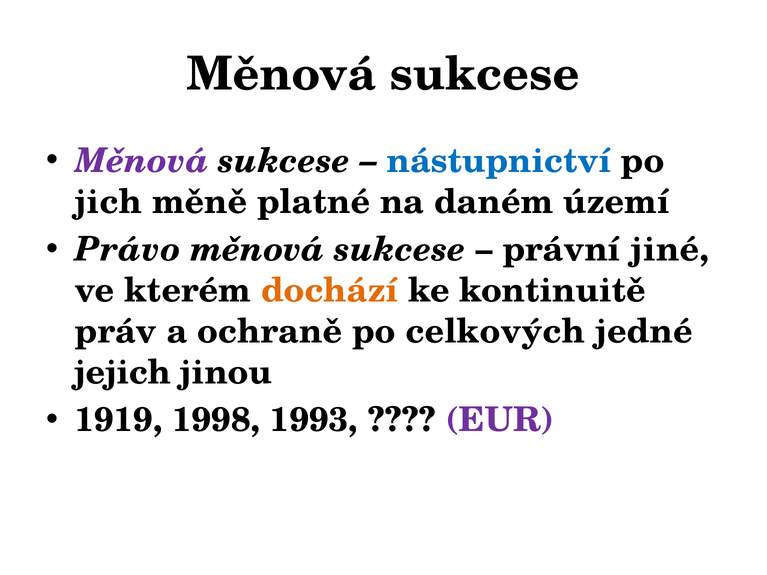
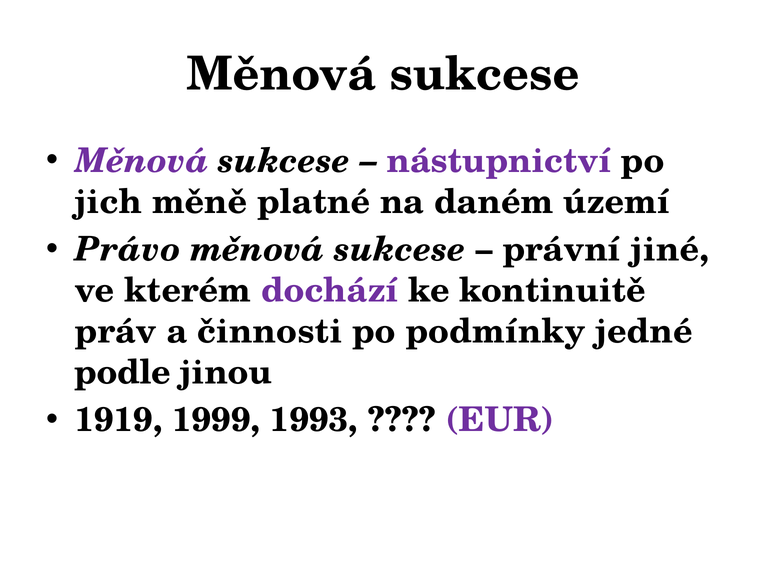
nástupnictví colour: blue -> purple
dochází colour: orange -> purple
ochraně: ochraně -> činnosti
celkových: celkových -> podmínky
jejich: jejich -> podle
1998: 1998 -> 1999
